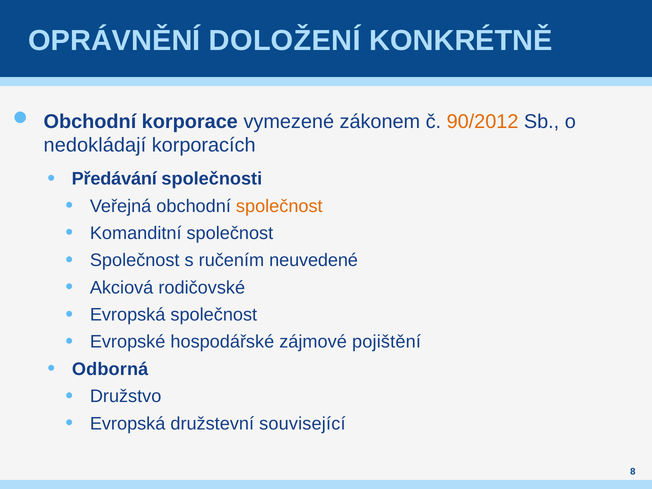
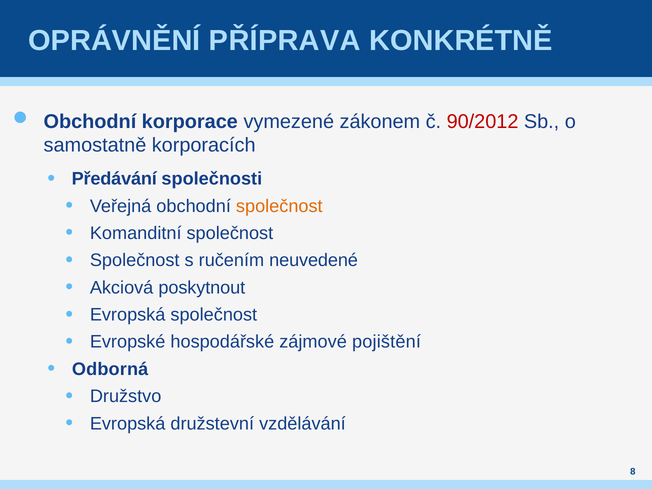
DOLOŽENÍ: DOLOŽENÍ -> PŘÍPRAVA
90/2012 colour: orange -> red
nedokládají: nedokládají -> samostatně
rodičovské: rodičovské -> poskytnout
související: související -> vzdělávání
